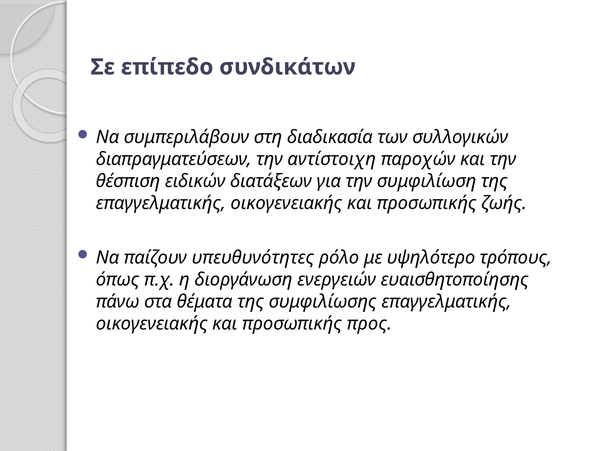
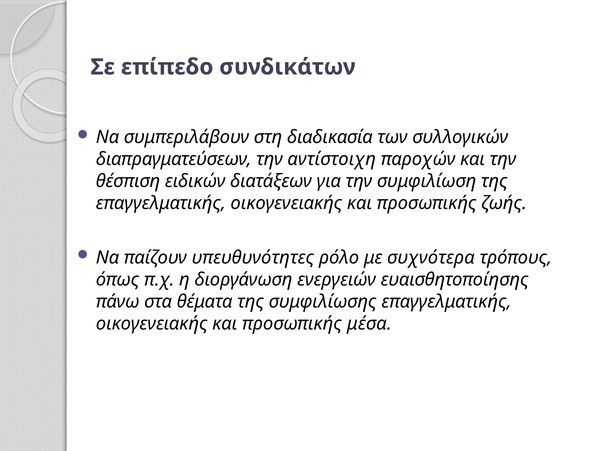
υψηλότερο: υψηλότερο -> συχνότερα
προς: προς -> μέσα
